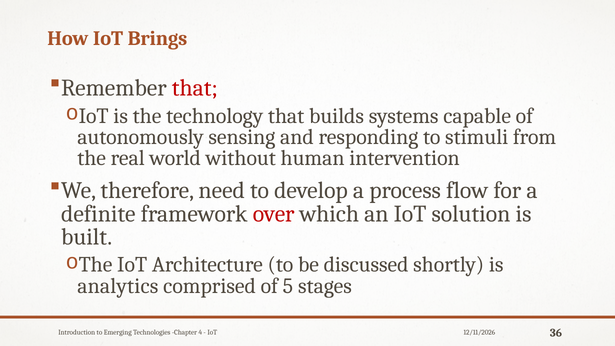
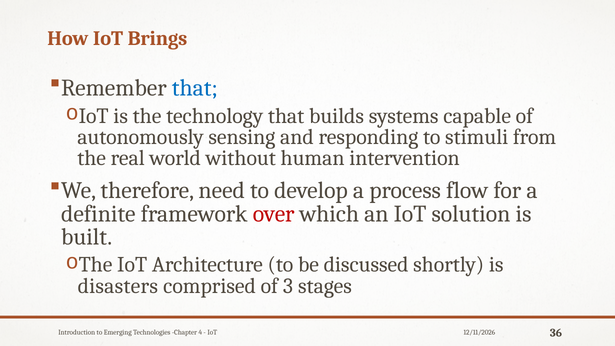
that at (195, 88) colour: red -> blue
analytics: analytics -> disasters
5: 5 -> 3
